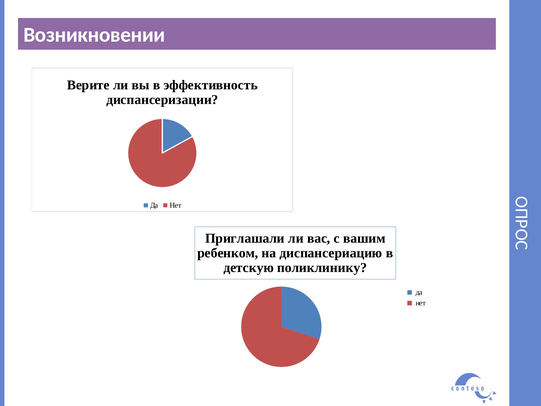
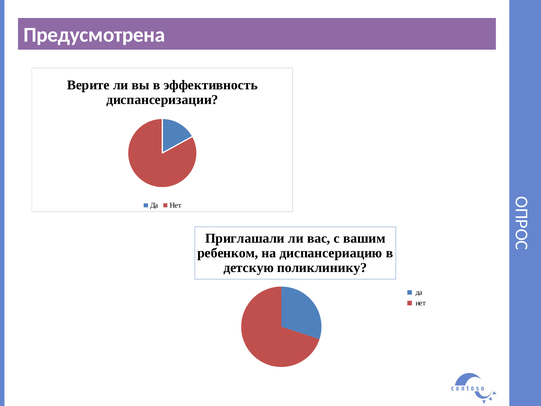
Возникновении: Возникновении -> Предусмотрена
